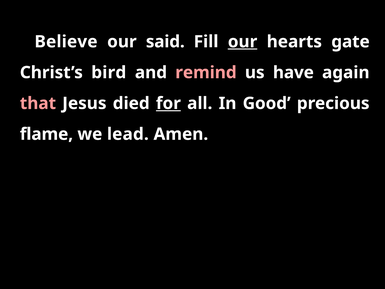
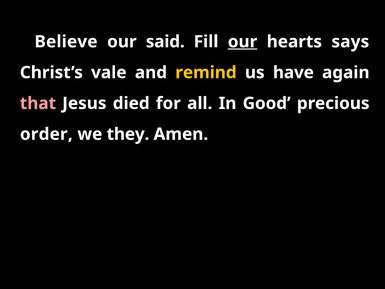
gate: gate -> says
bird: bird -> vale
remind colour: pink -> yellow
for underline: present -> none
flame: flame -> order
lead: lead -> they
